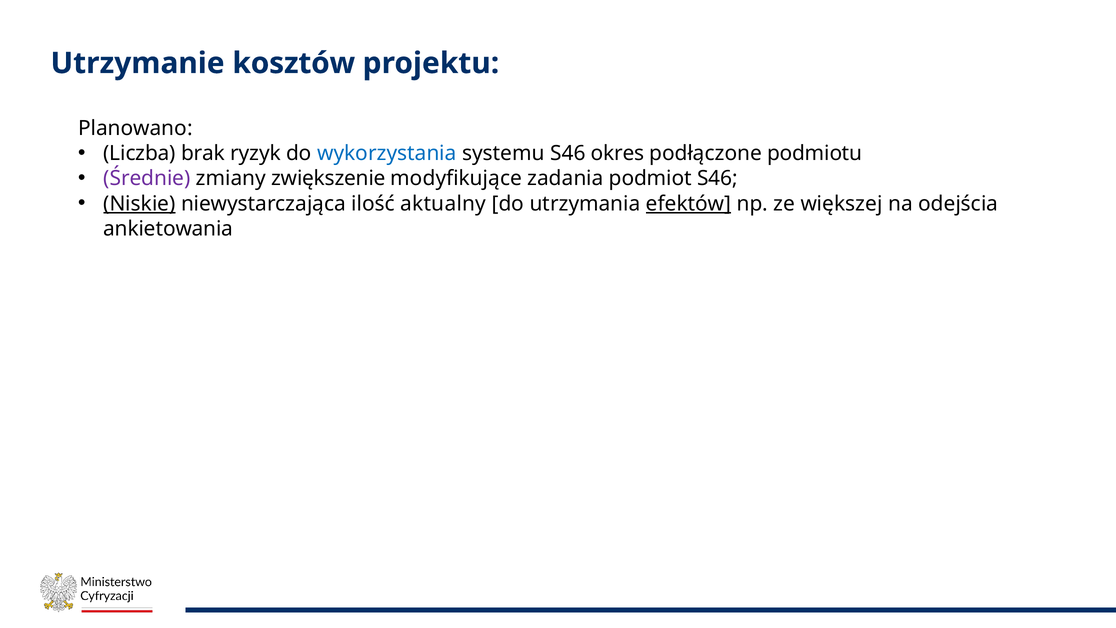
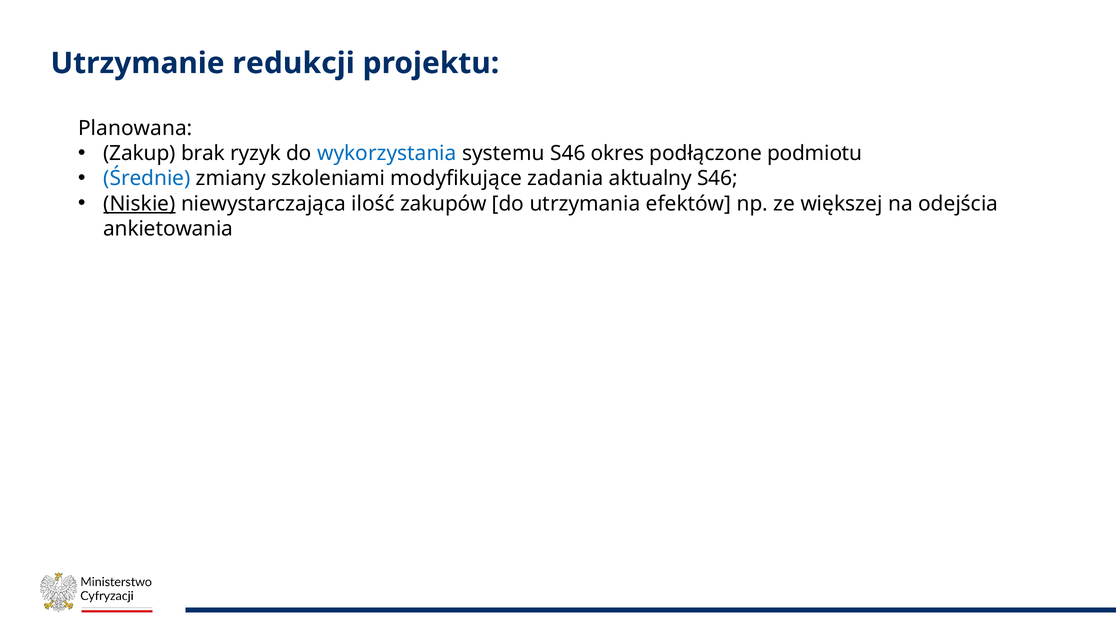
kosztów: kosztów -> redukcji
Planowano: Planowano -> Planowana
Liczba: Liczba -> Zakup
Średnie colour: purple -> blue
zwiększenie: zwiększenie -> szkoleniami
podmiot: podmiot -> aktualny
aktualny: aktualny -> zakupów
efektów underline: present -> none
